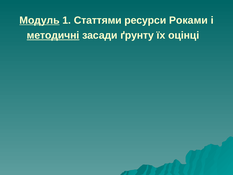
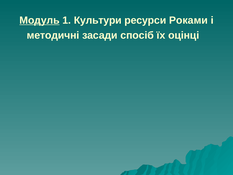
Статтями: Статтями -> Культури
методичні underline: present -> none
ґрунту: ґрунту -> спосіб
